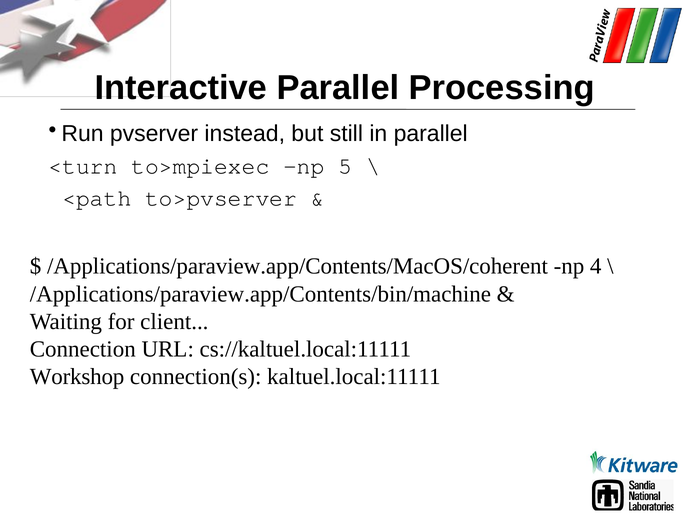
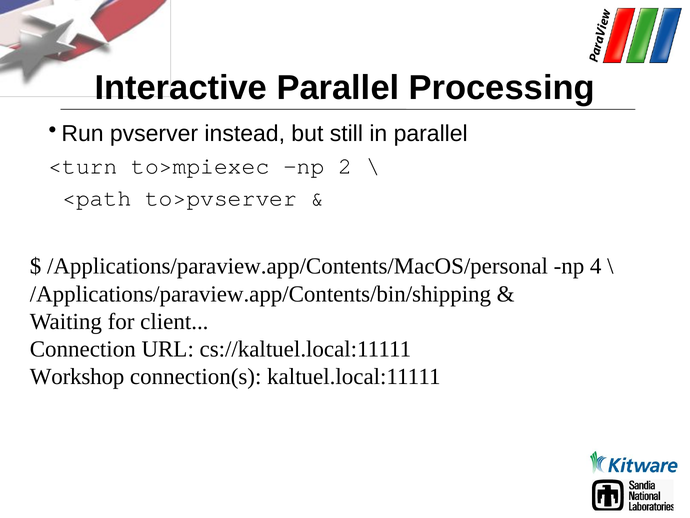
5: 5 -> 2
/Applications/paraview.app/Contents/MacOS/coherent: /Applications/paraview.app/Contents/MacOS/coherent -> /Applications/paraview.app/Contents/MacOS/personal
/Applications/paraview.app/Contents/bin/machine: /Applications/paraview.app/Contents/bin/machine -> /Applications/paraview.app/Contents/bin/shipping
